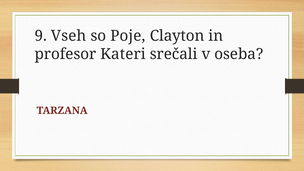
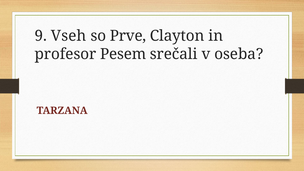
Poje: Poje -> Prve
Kateri: Kateri -> Pesem
